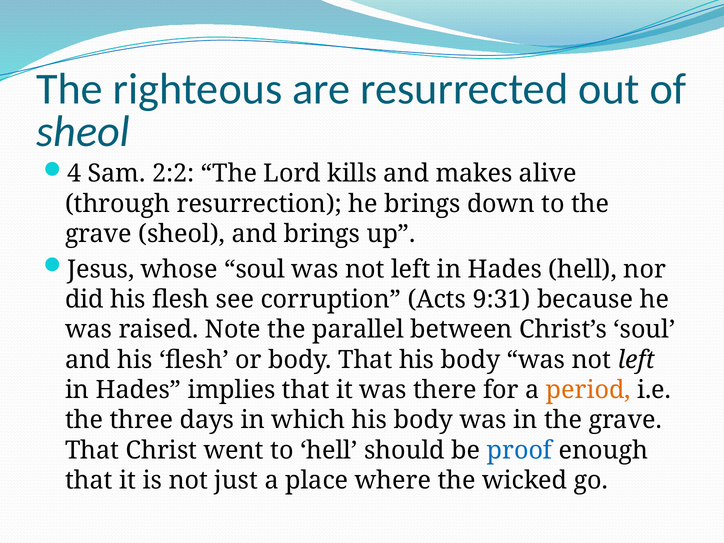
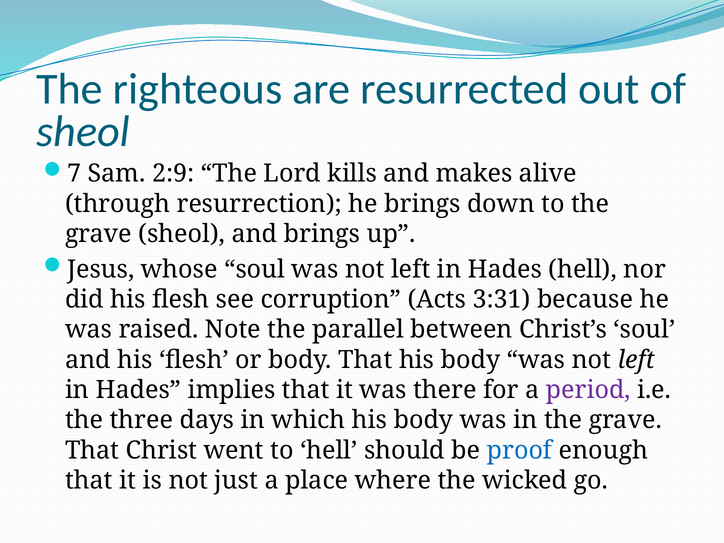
4: 4 -> 7
2:2: 2:2 -> 2:9
9:31: 9:31 -> 3:31
period colour: orange -> purple
